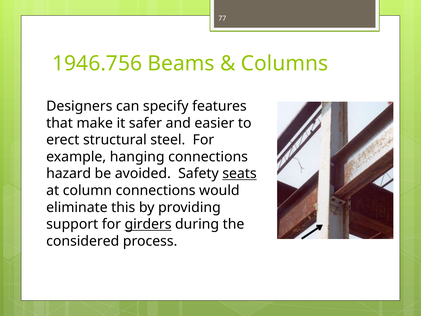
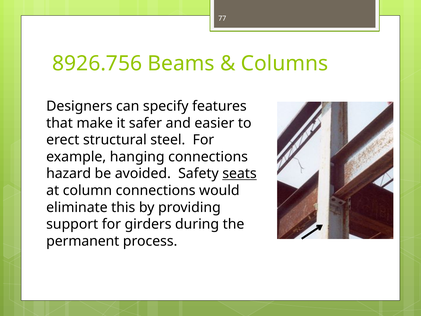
1946.756: 1946.756 -> 8926.756
girders underline: present -> none
considered: considered -> permanent
